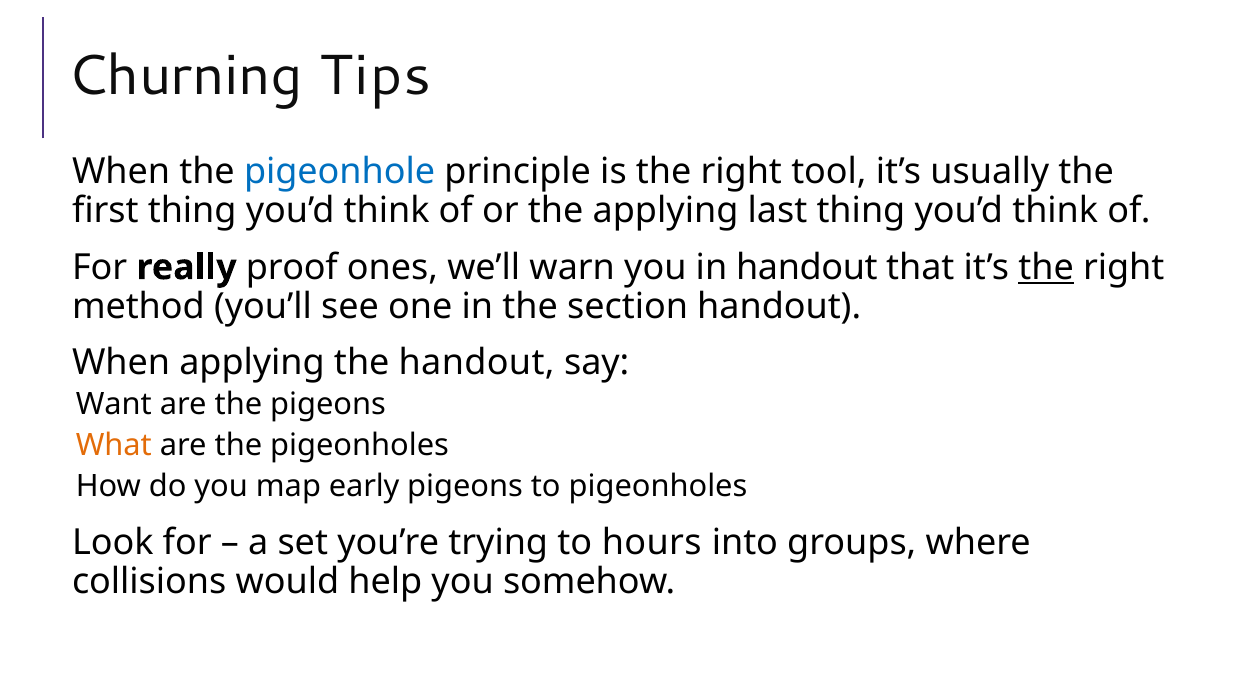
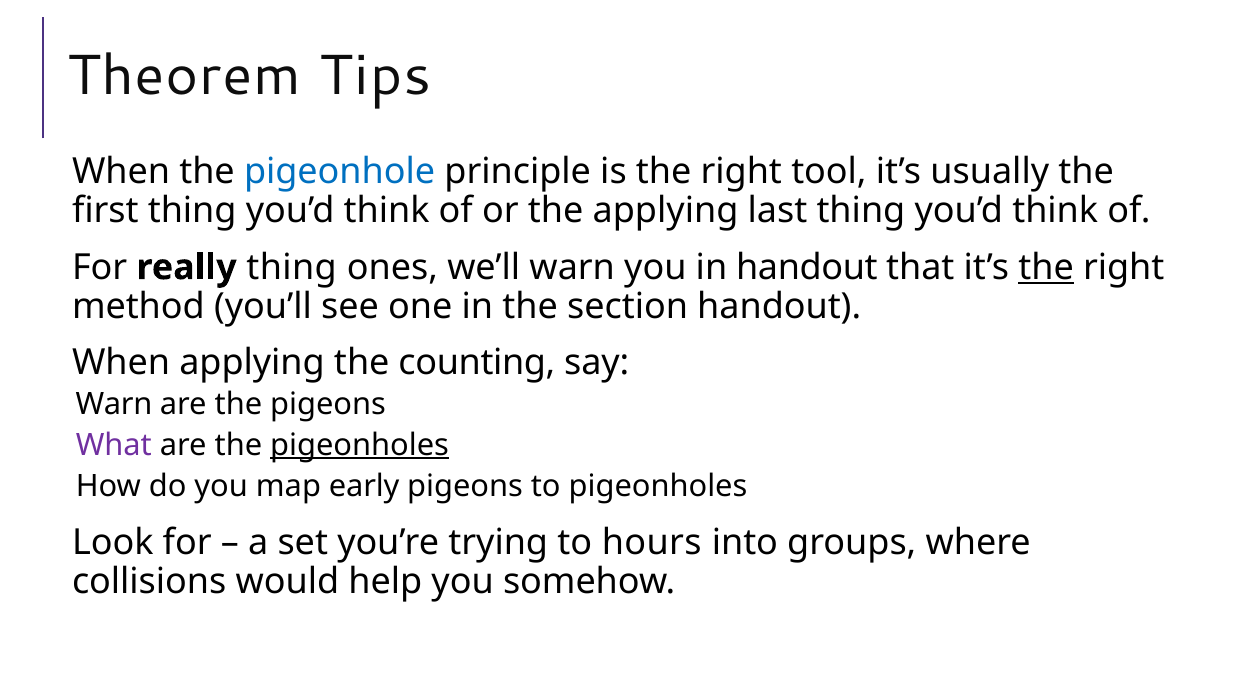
Churning: Churning -> Theorem
really proof: proof -> thing
the handout: handout -> counting
Want at (114, 405): Want -> Warn
What colour: orange -> purple
pigeonholes at (360, 445) underline: none -> present
